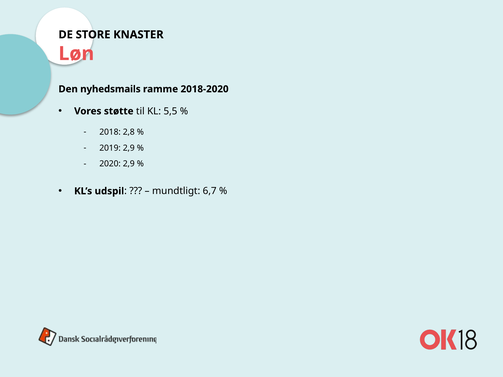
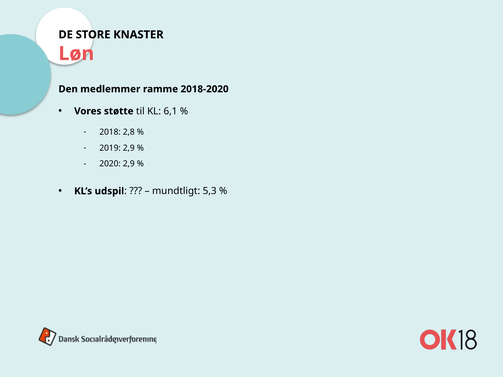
nyhedsmails: nyhedsmails -> medlemmer
5,5: 5,5 -> 6,1
6,7: 6,7 -> 5,3
